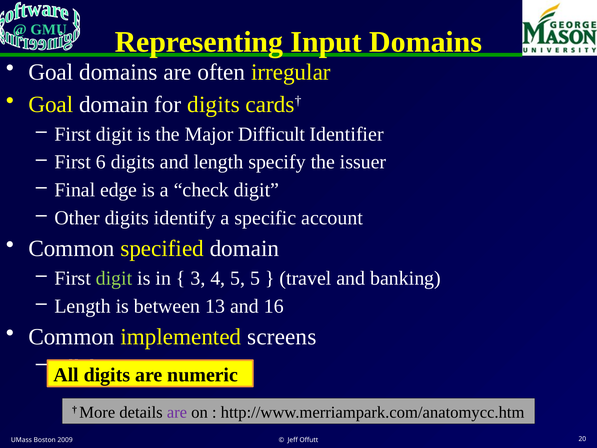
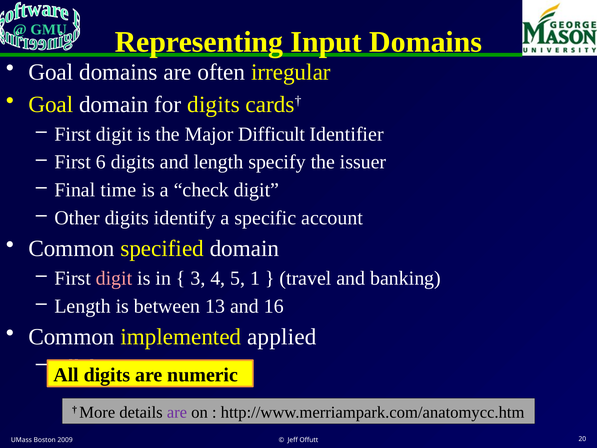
edge: edge -> time
digit at (114, 278) colour: light green -> pink
5 5: 5 -> 1
screens: screens -> applied
